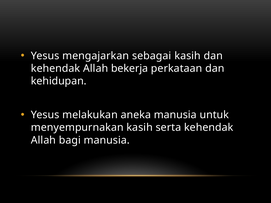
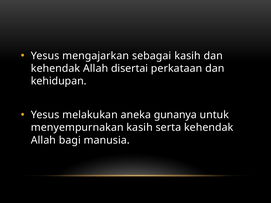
bekerja: bekerja -> disertai
aneka manusia: manusia -> gunanya
